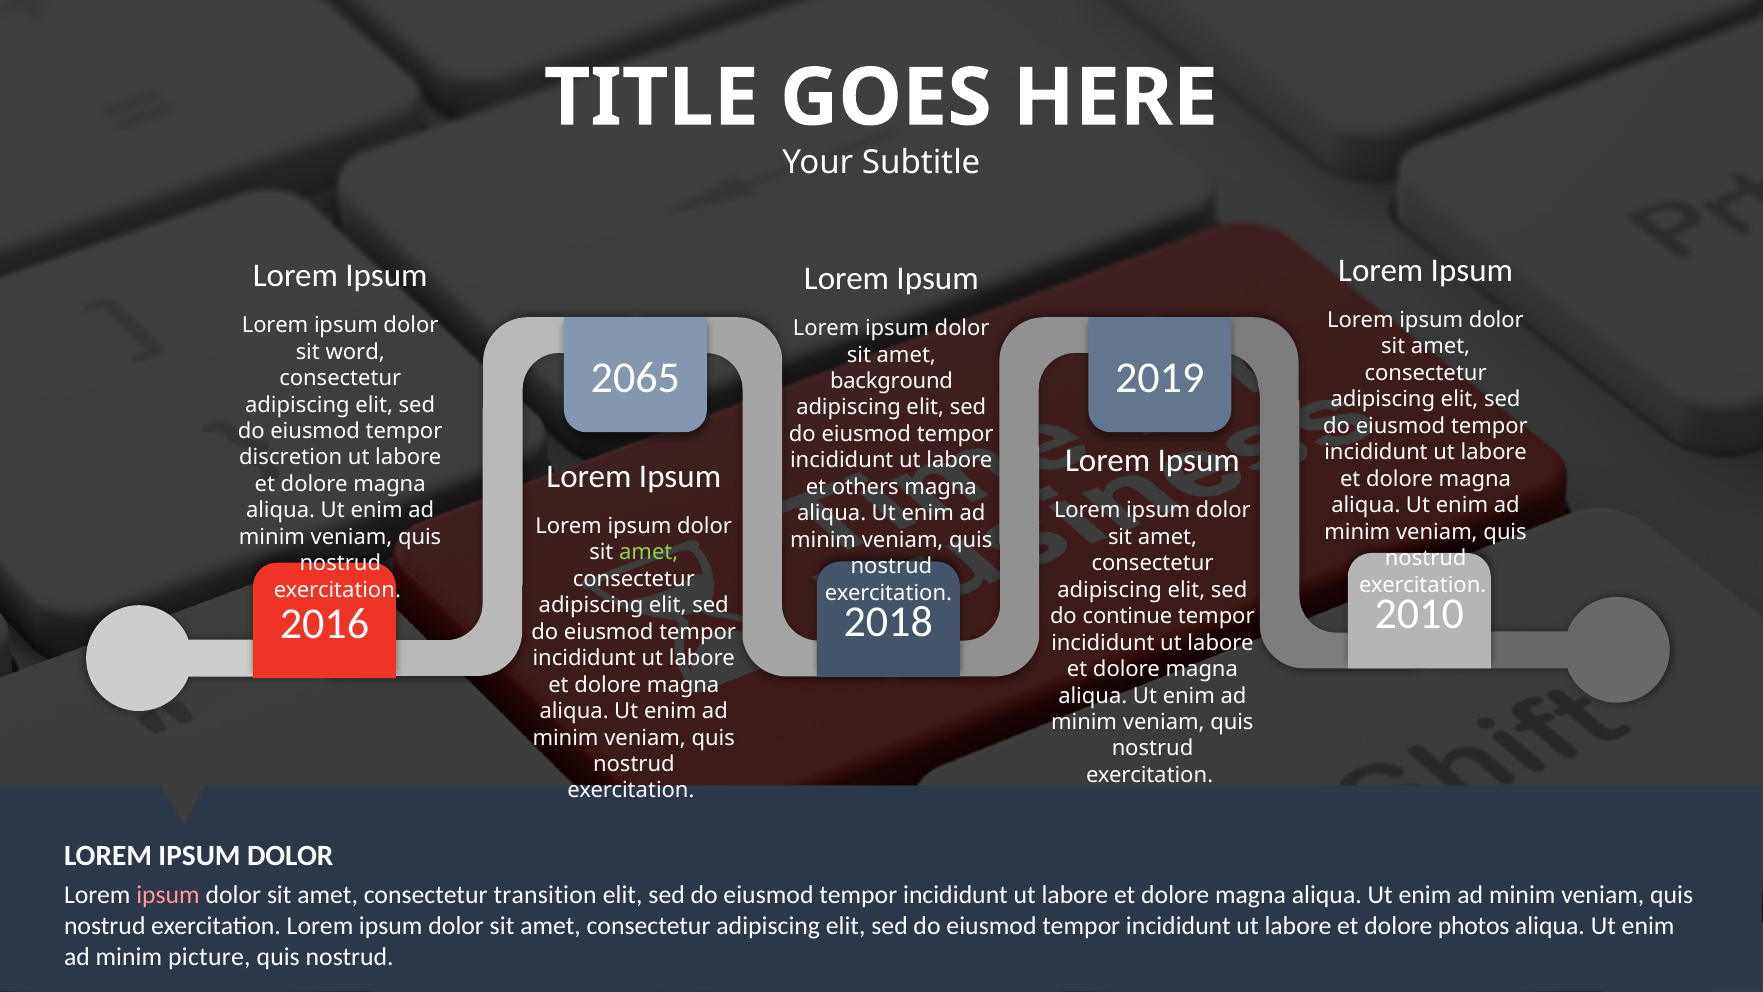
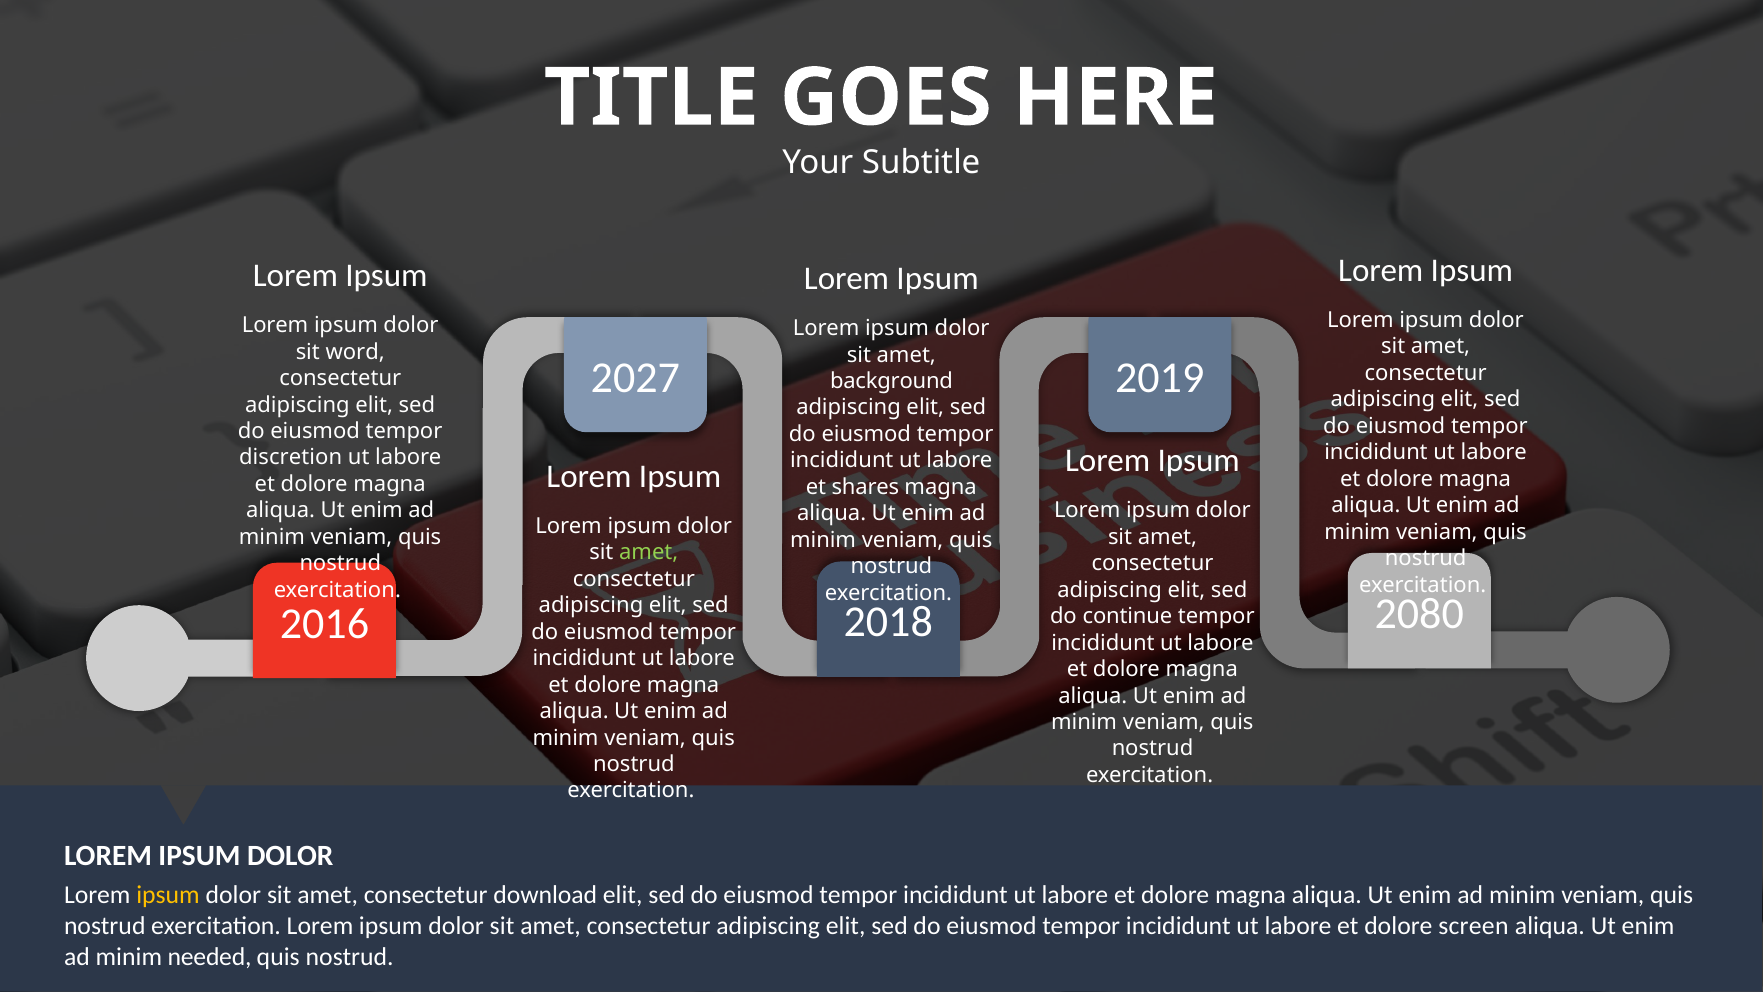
2065: 2065 -> 2027
others: others -> shares
2010: 2010 -> 2080
ipsum at (168, 895) colour: pink -> yellow
transition: transition -> download
photos: photos -> screen
picture: picture -> needed
